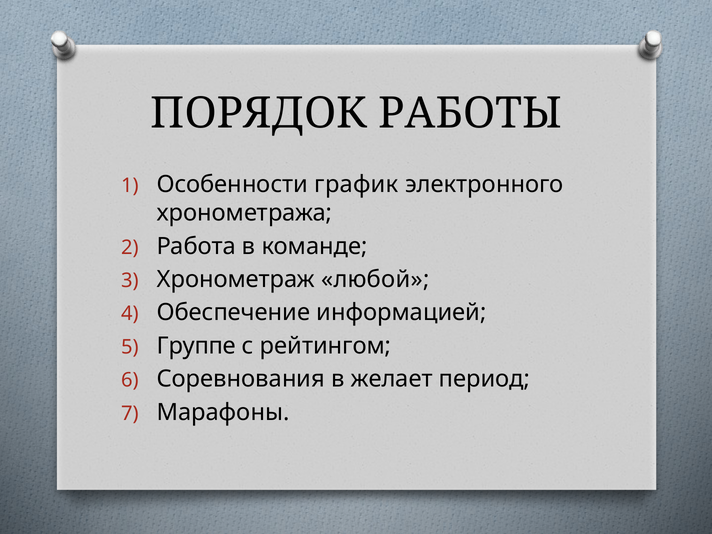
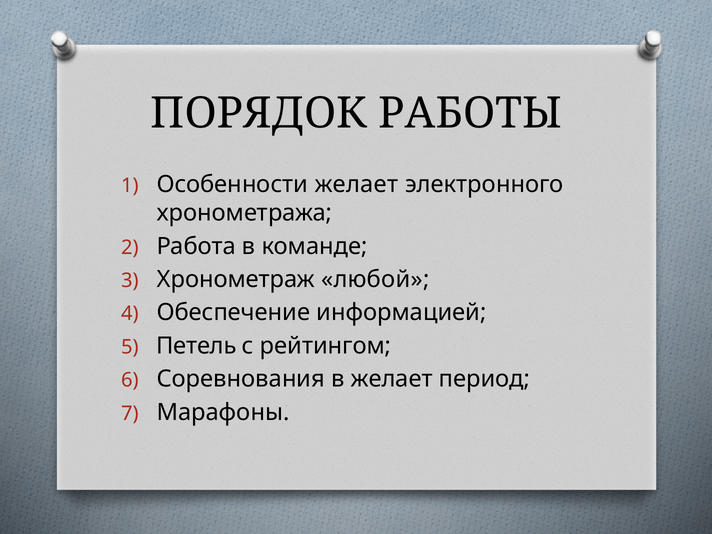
Особенности график: график -> желает
Группе: Группе -> Петель
